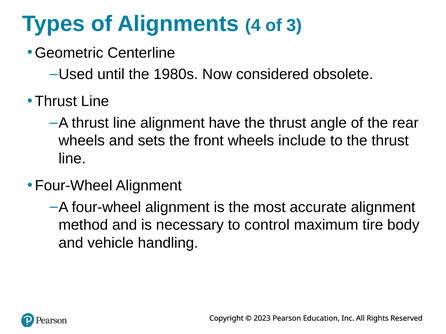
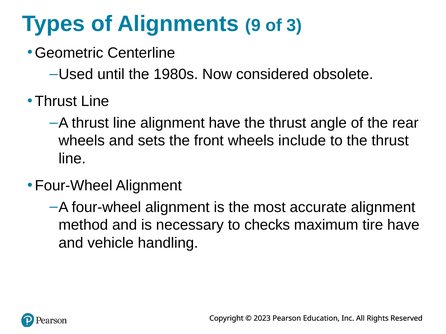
4: 4 -> 9
control: control -> checks
tire body: body -> have
